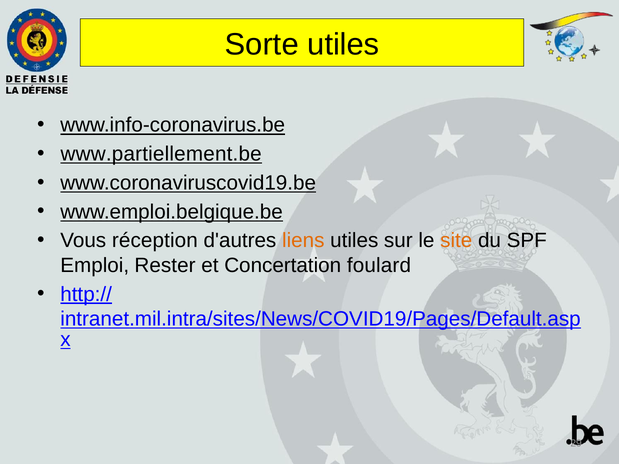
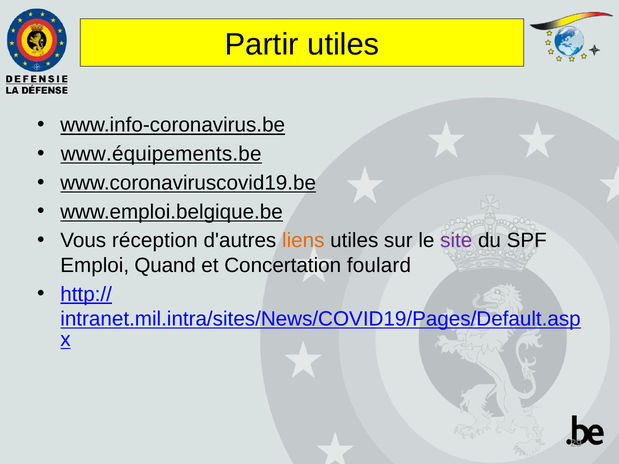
Sorte: Sorte -> Partir
www.partiellement.be: www.partiellement.be -> www.équipements.be
site colour: orange -> purple
Rester: Rester -> Quand
